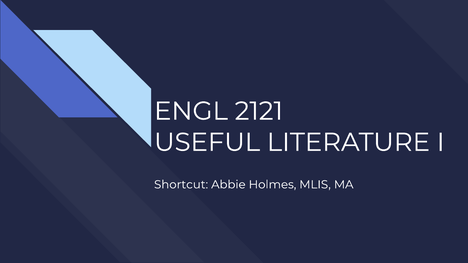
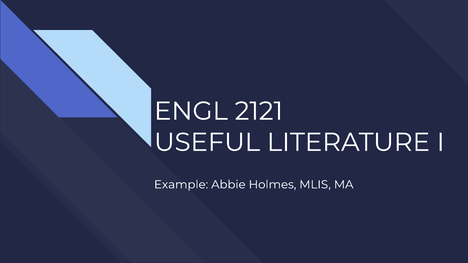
Shortcut: Shortcut -> Example
